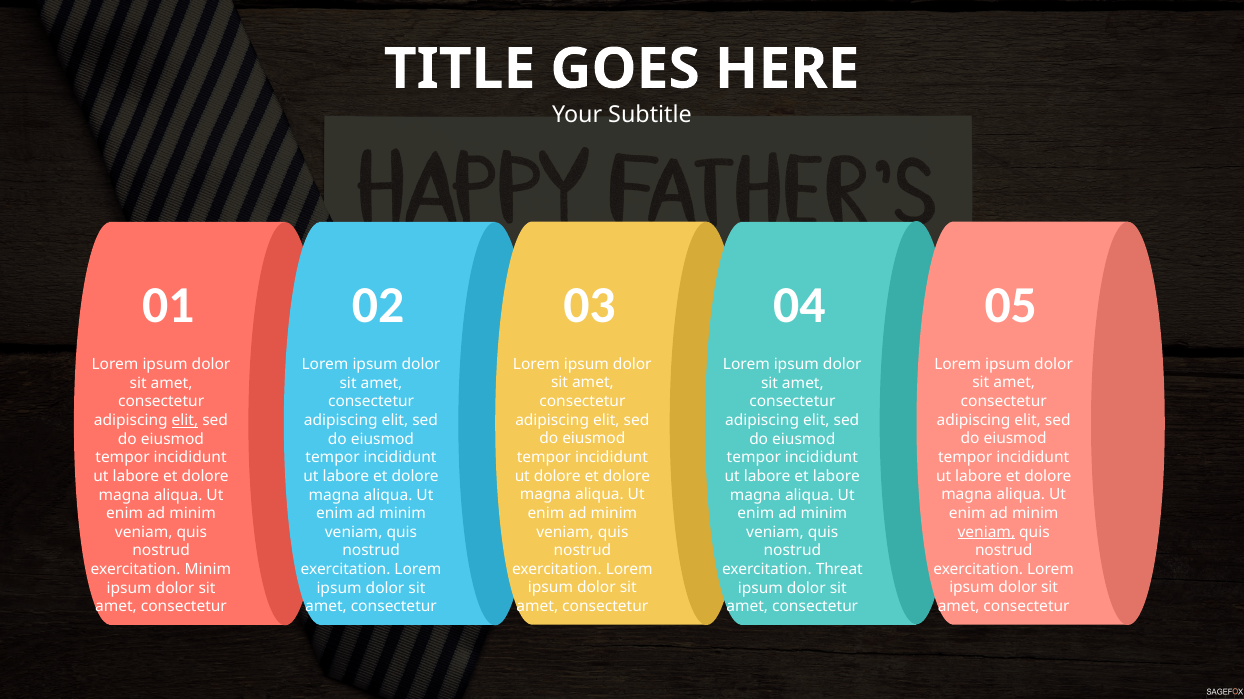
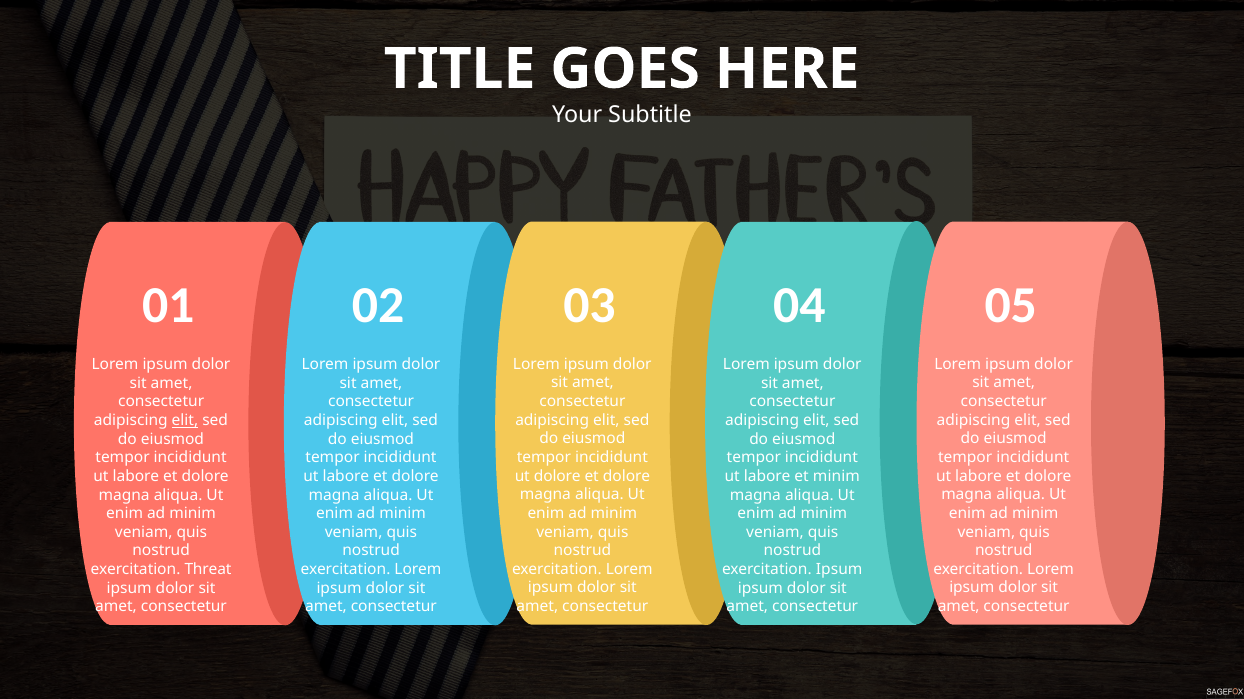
et labore: labore -> minim
veniam at (986, 532) underline: present -> none
exercitation Minim: Minim -> Threat
exercitation Threat: Threat -> Ipsum
